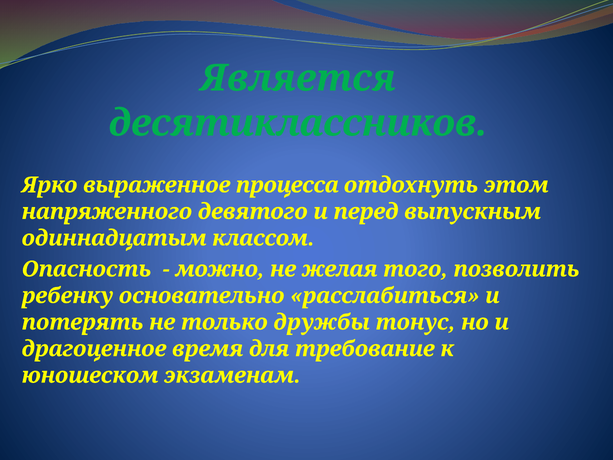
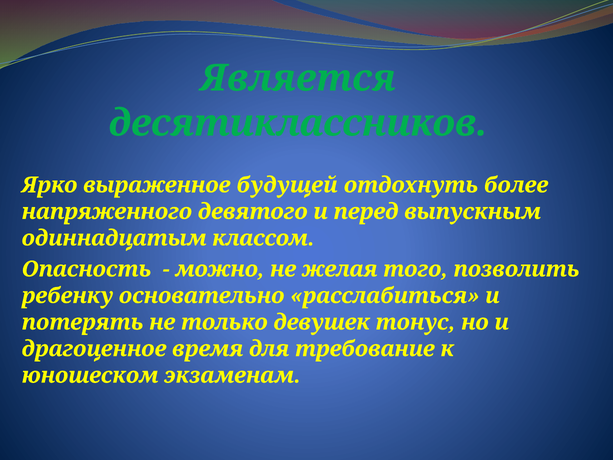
процесса: процесса -> будущей
этом: этом -> более
дружбы: дружбы -> девушек
